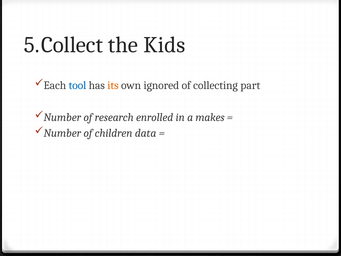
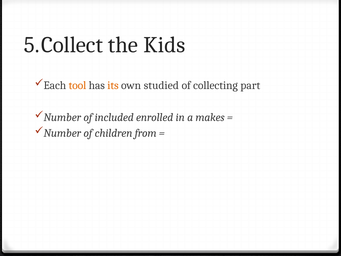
tool colour: blue -> orange
ignored: ignored -> studied
research: research -> included
data: data -> from
